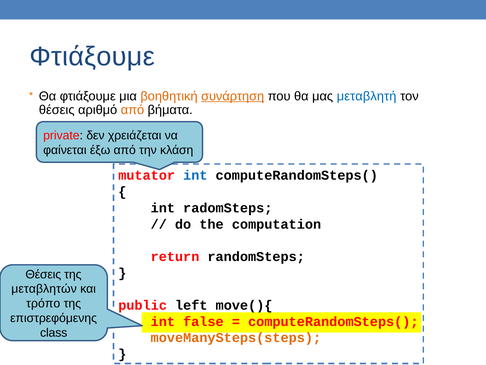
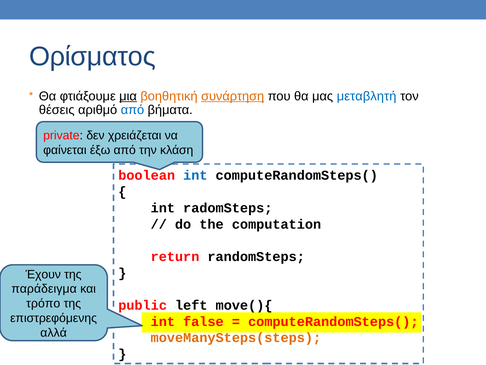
Φτιάξουμε at (92, 57): Φτιάξουμε -> Ορίσματος
μια underline: none -> present
από at (132, 110) colour: orange -> blue
mutator: mutator -> boolean
Θέσεις at (43, 274): Θέσεις -> Έχουν
μεταβλητών: μεταβλητών -> παράδειγμα
class: class -> αλλά
